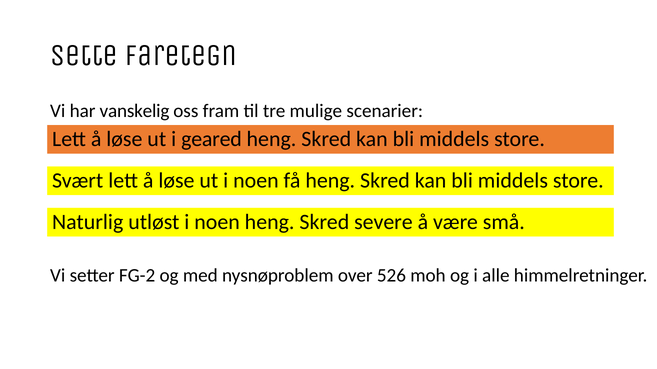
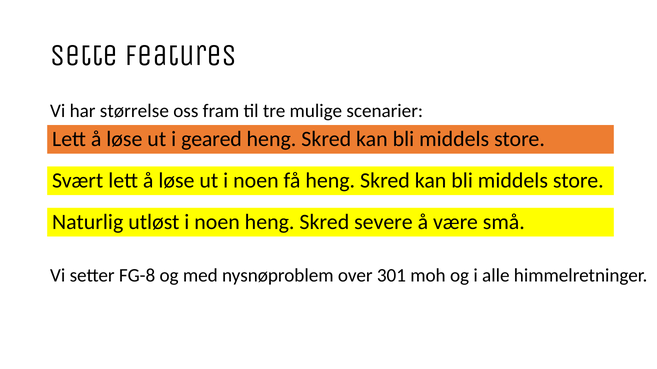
faretegn: faretegn -> features
vanskelig: vanskelig -> størrelse
FG-2: FG-2 -> FG-8
526: 526 -> 301
